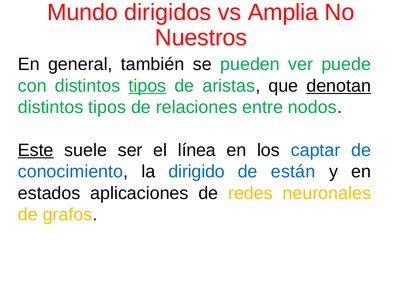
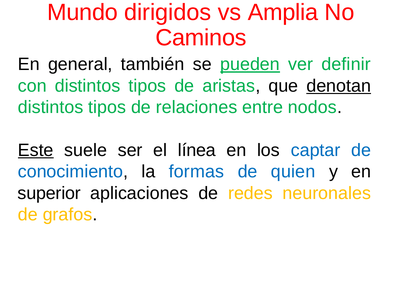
Nuestros: Nuestros -> Caminos
pueden underline: none -> present
puede: puede -> definir
tipos at (147, 86) underline: present -> none
dirigido: dirigido -> formas
están: están -> quien
estados: estados -> superior
